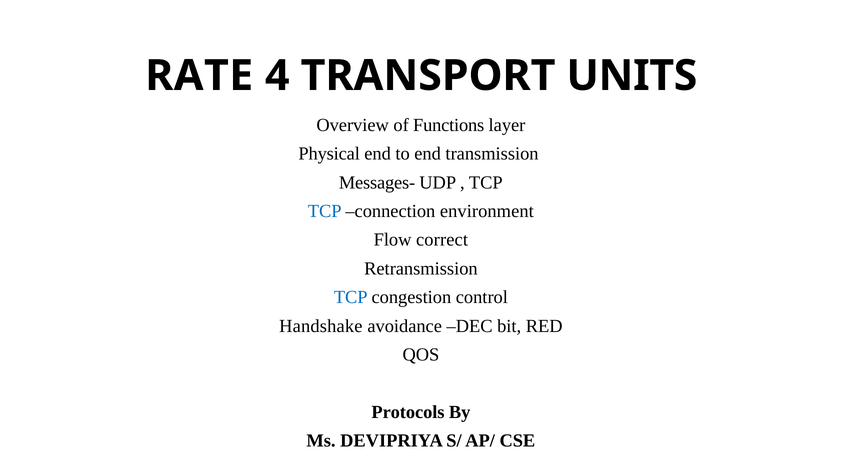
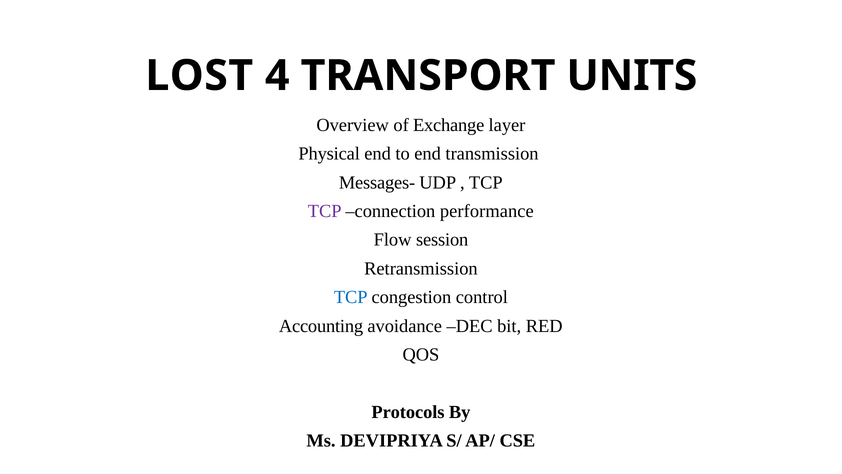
RATE: RATE -> LOST
Functions: Functions -> Exchange
TCP at (325, 211) colour: blue -> purple
environment: environment -> performance
correct: correct -> session
Handshake: Handshake -> Accounting
